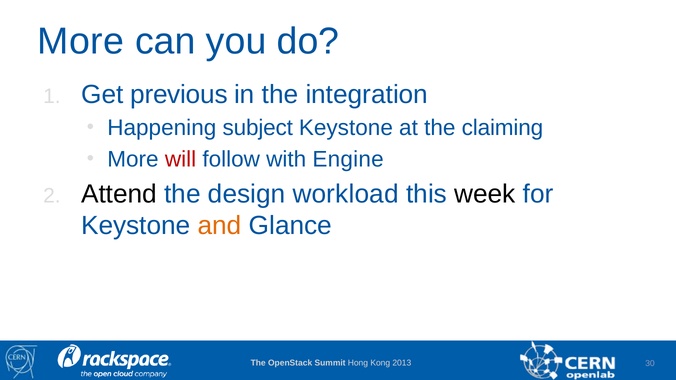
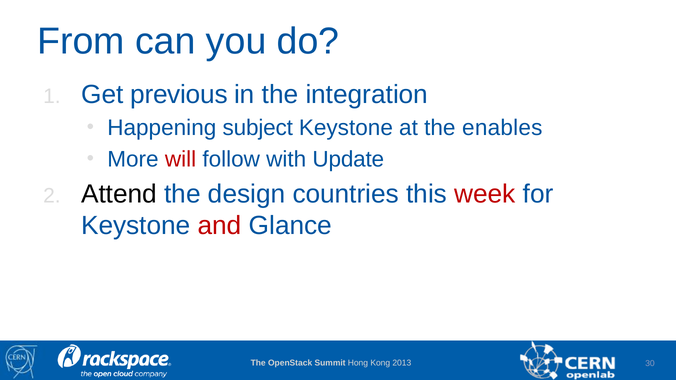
More at (81, 42): More -> From
claiming: claiming -> enables
Engine: Engine -> Update
workload: workload -> countries
week colour: black -> red
and colour: orange -> red
